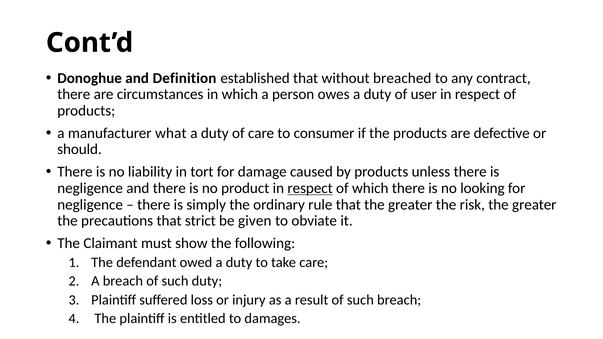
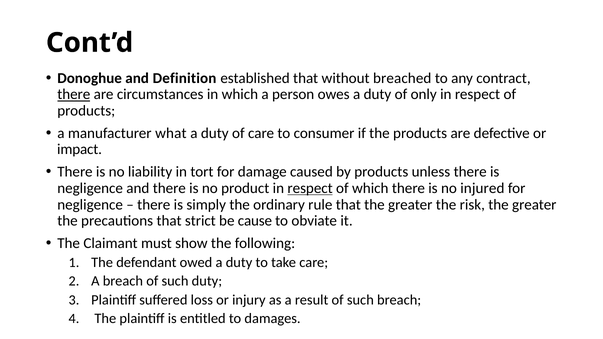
there at (74, 94) underline: none -> present
user: user -> only
should: should -> impact
looking: looking -> injured
given: given -> cause
